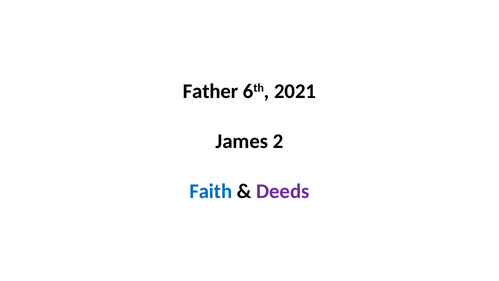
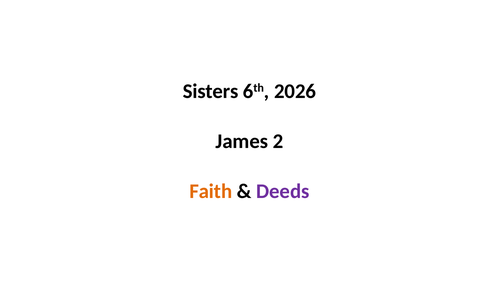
Father: Father -> Sisters
2021: 2021 -> 2026
Faith colour: blue -> orange
